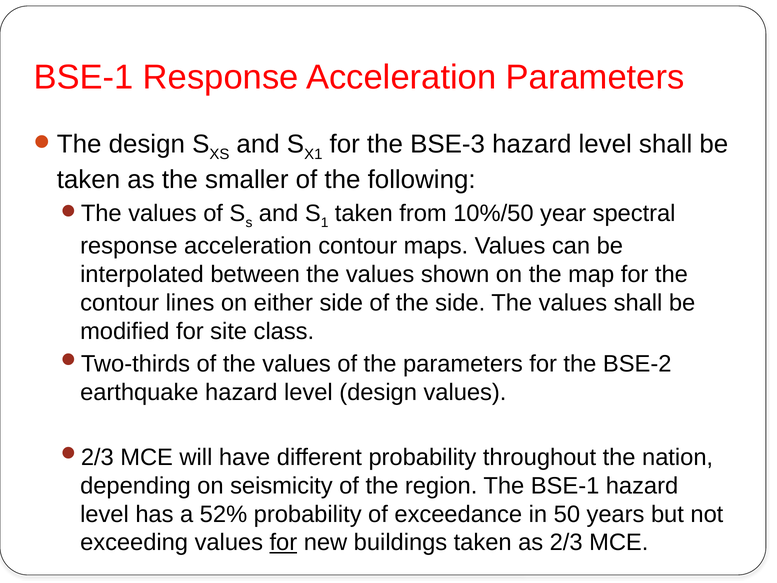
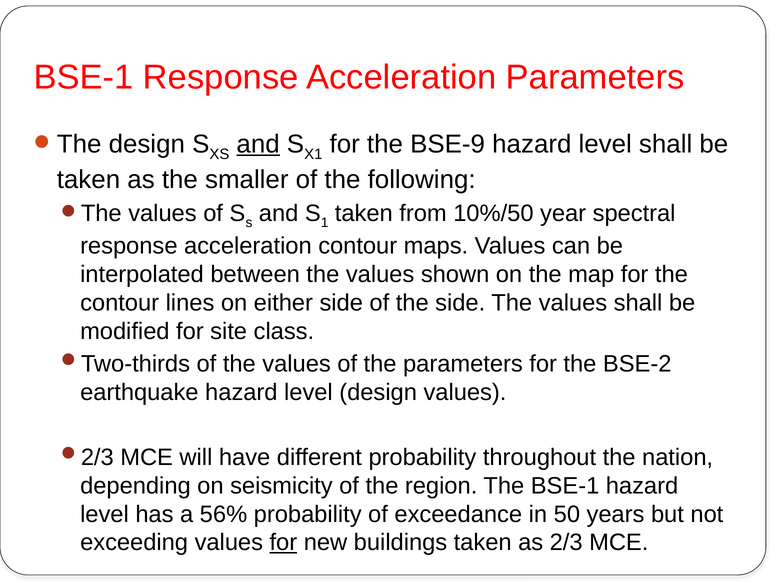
and at (258, 144) underline: none -> present
BSE-3: BSE-3 -> BSE-9
52%: 52% -> 56%
